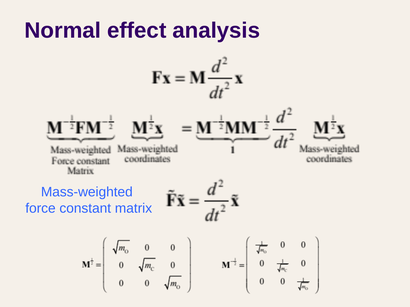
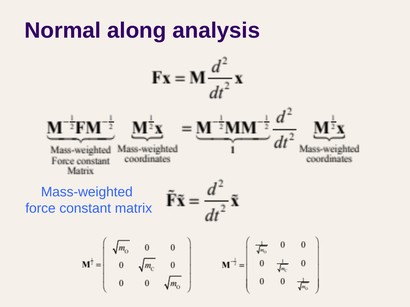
effect: effect -> along
